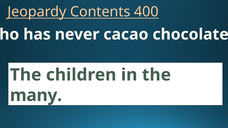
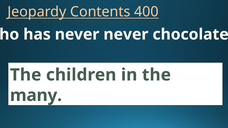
never cacao: cacao -> never
